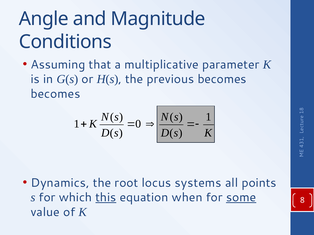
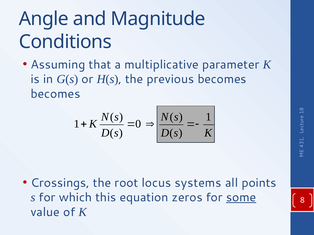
Dynamics: Dynamics -> Crossings
this underline: present -> none
when: when -> zeros
